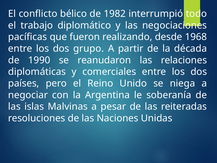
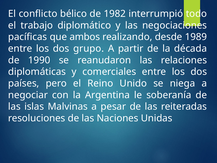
fueron: fueron -> ambos
1968: 1968 -> 1989
